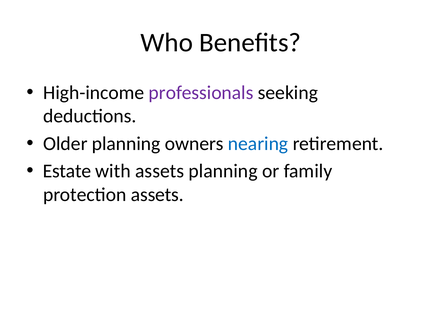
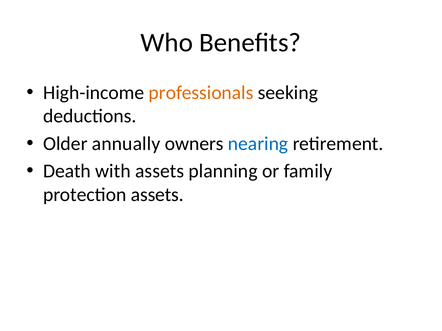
professionals colour: purple -> orange
Older planning: planning -> annually
Estate: Estate -> Death
